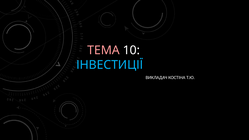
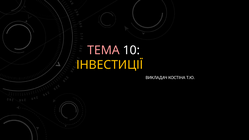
ІНВЕСТИЦІЇ colour: light blue -> yellow
